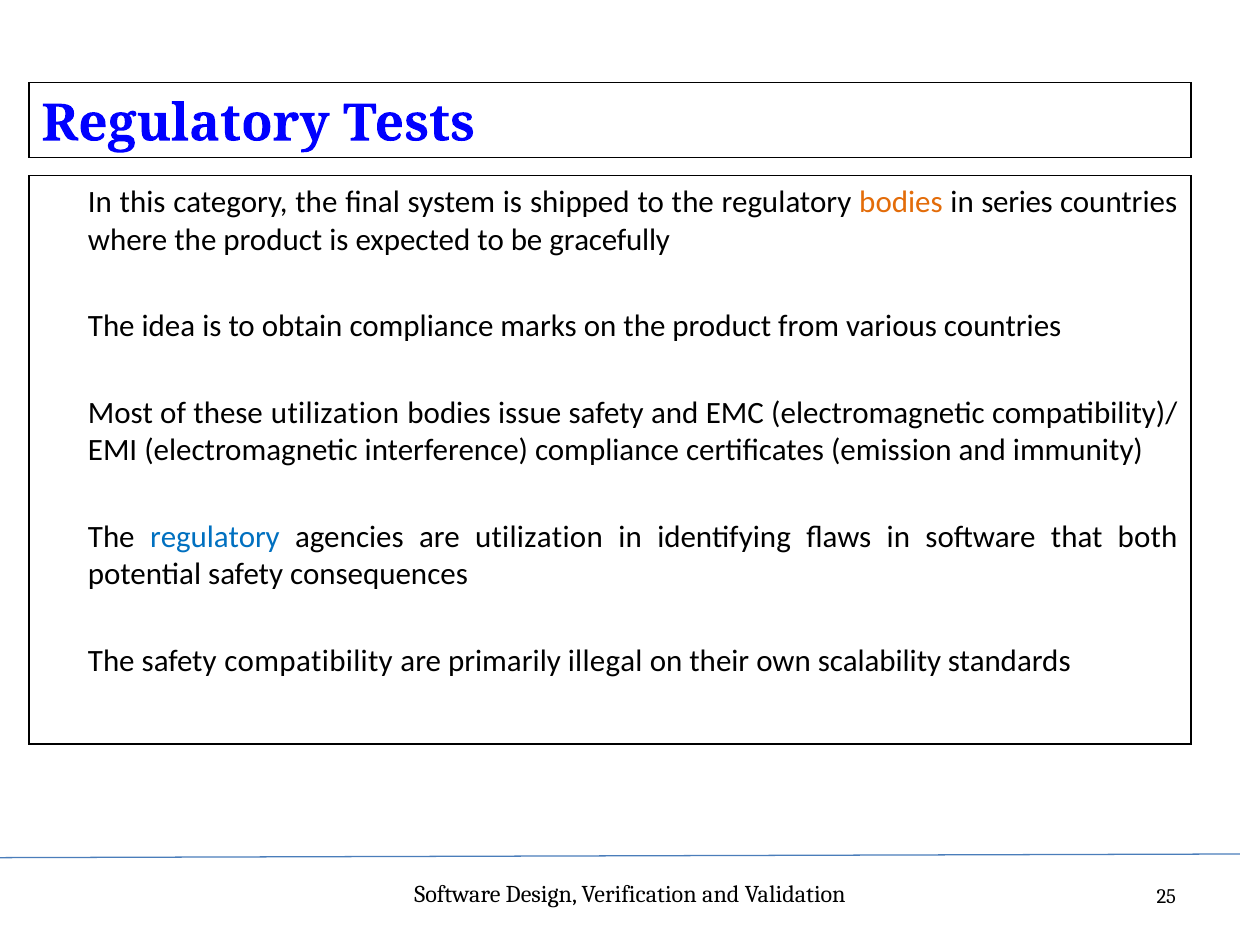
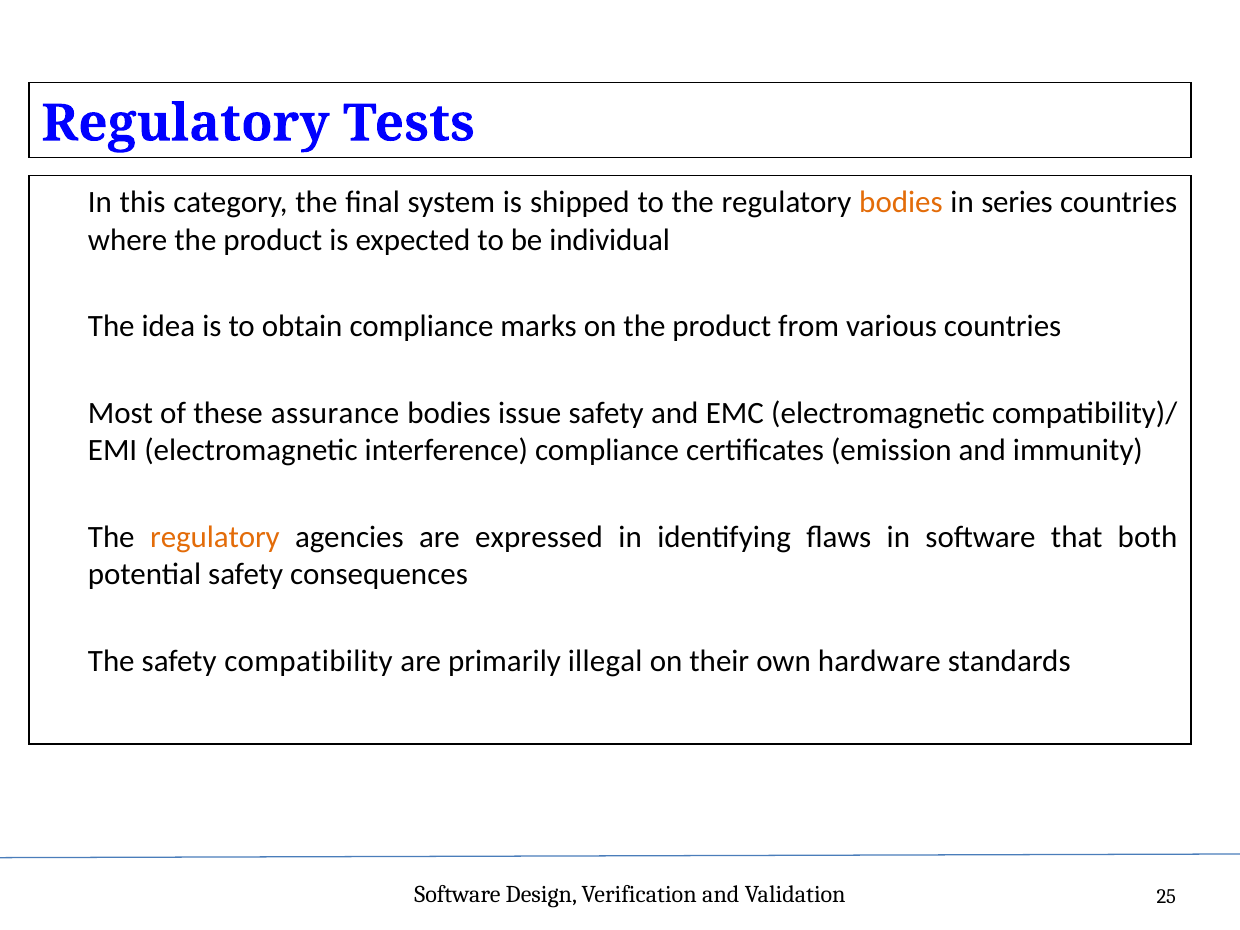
gracefully: gracefully -> individual
these utilization: utilization -> assurance
regulatory at (215, 537) colour: blue -> orange
are utilization: utilization -> expressed
scalability: scalability -> hardware
